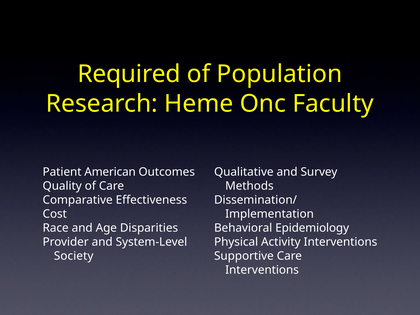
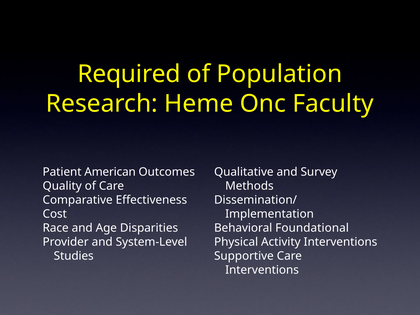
Epidemiology: Epidemiology -> Foundational
Society: Society -> Studies
